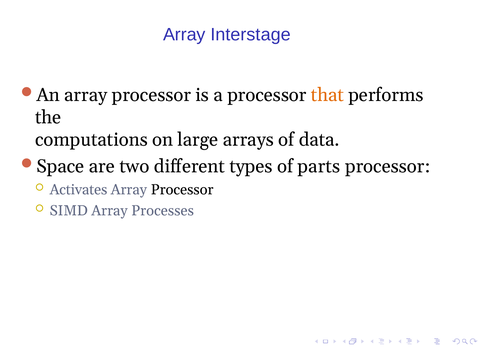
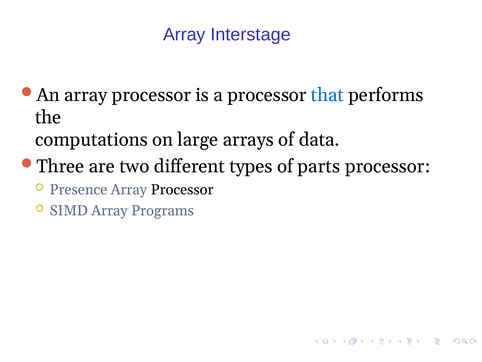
that colour: orange -> blue
Space: Space -> Three
Activates: Activates -> Presence
Processes: Processes -> Programs
